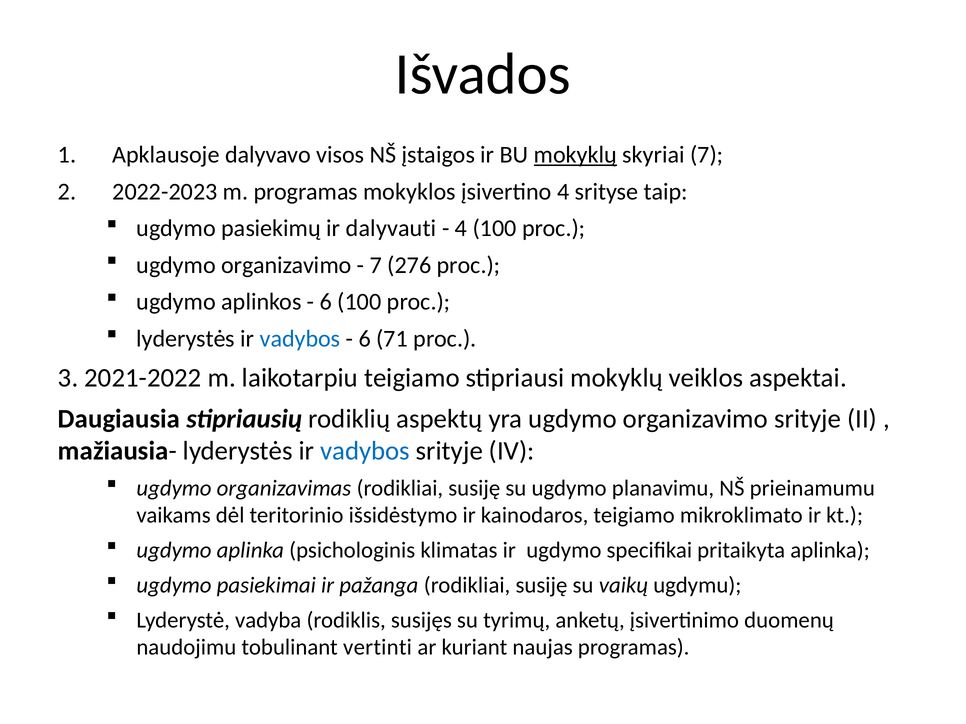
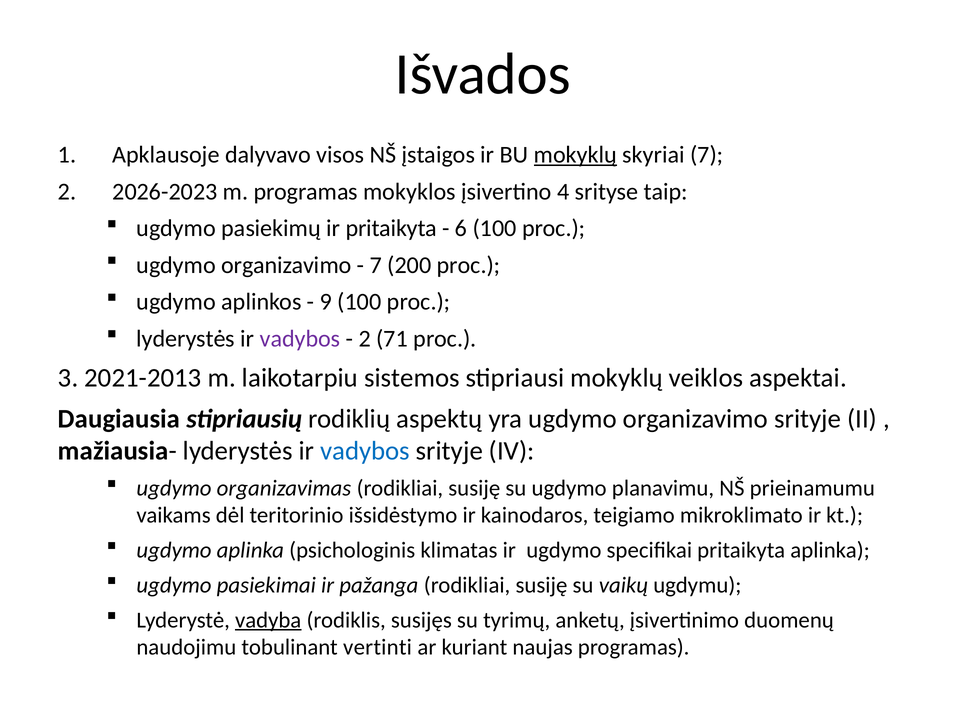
2022-2023: 2022-2023 -> 2026-2023
ir dalyvauti: dalyvauti -> pritaikyta
4 at (461, 229): 4 -> 6
276: 276 -> 200
6 at (326, 302): 6 -> 9
vadybos at (300, 339) colour: blue -> purple
6 at (365, 339): 6 -> 2
2021-2022: 2021-2022 -> 2021-2013
laikotarpiu teigiamo: teigiamo -> sistemos
vadyba underline: none -> present
